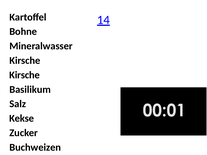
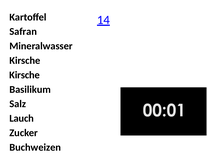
Bohne: Bohne -> Safran
Kekse: Kekse -> Lauch
